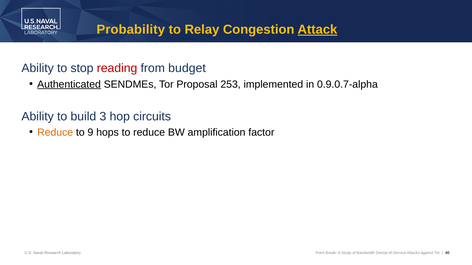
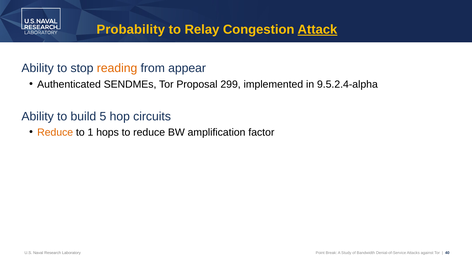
reading colour: red -> orange
budget: budget -> appear
Authenticated underline: present -> none
253: 253 -> 299
0.9.0.7-alpha: 0.9.0.7-alpha -> 9.5.2.4-alpha
3: 3 -> 5
9: 9 -> 1
